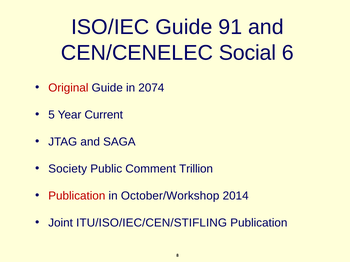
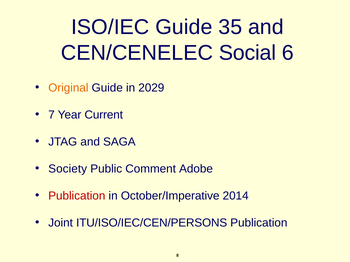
91: 91 -> 35
Original colour: red -> orange
2074: 2074 -> 2029
5: 5 -> 7
Trillion: Trillion -> Adobe
October/Workshop: October/Workshop -> October/Imperative
ITU/ISO/IEC/CEN/STIFLING: ITU/ISO/IEC/CEN/STIFLING -> ITU/ISO/IEC/CEN/PERSONS
